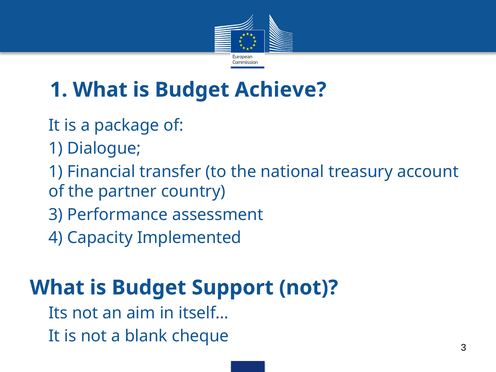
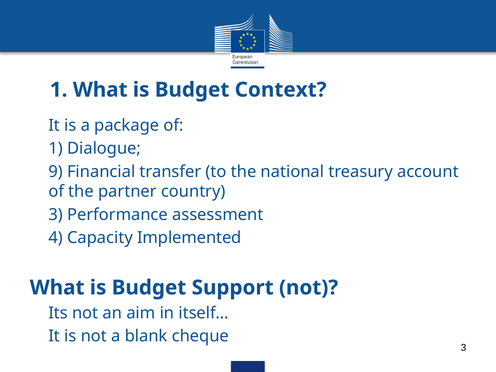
Achieve: Achieve -> Context
1 at (56, 172): 1 -> 9
